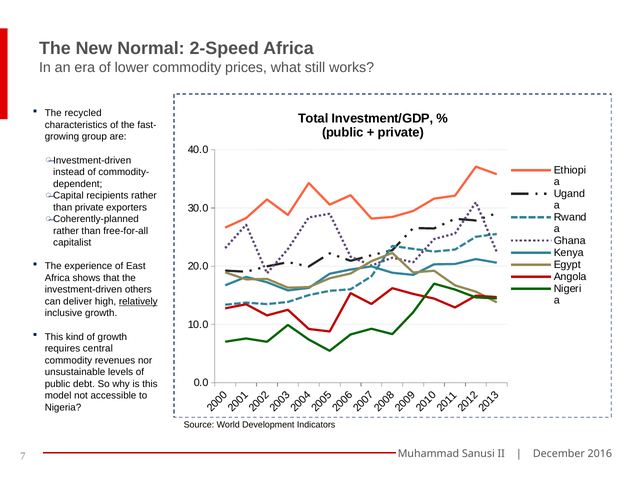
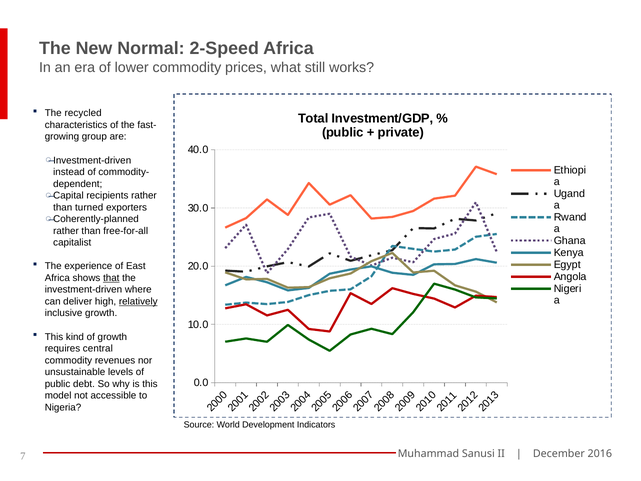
than private: private -> turned
that underline: none -> present
others: others -> where
